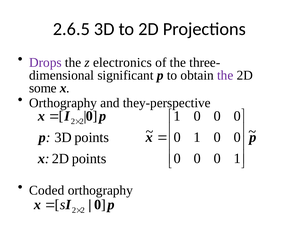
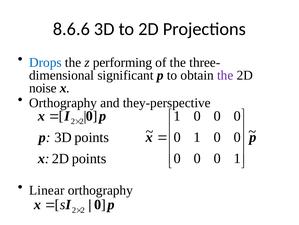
2.6.5: 2.6.5 -> 8.6.6
Drops colour: purple -> blue
electronics: electronics -> performing
some: some -> noise
Coded: Coded -> Linear
